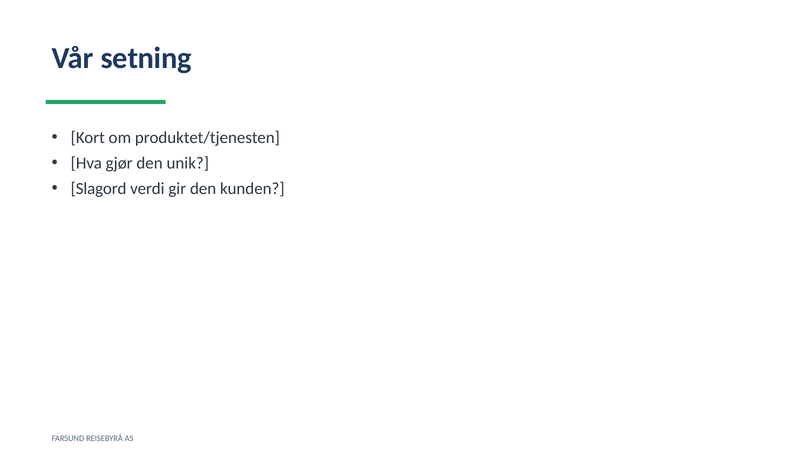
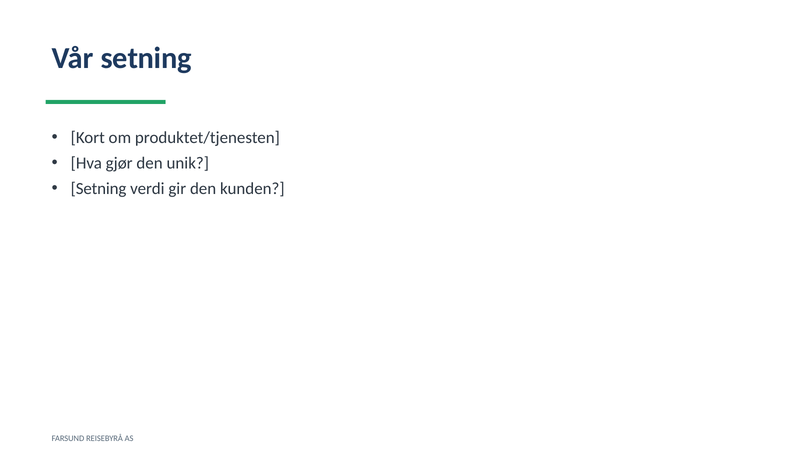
Slagord at (99, 188): Slagord -> Setning
